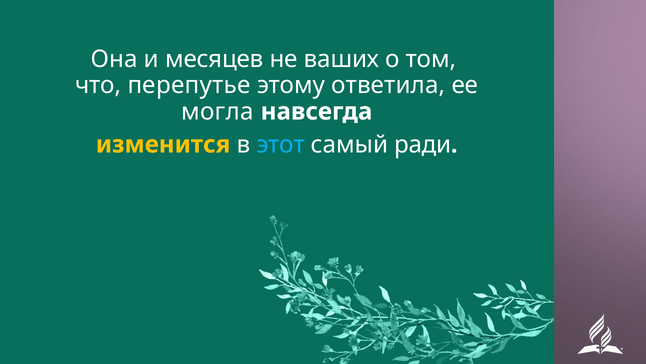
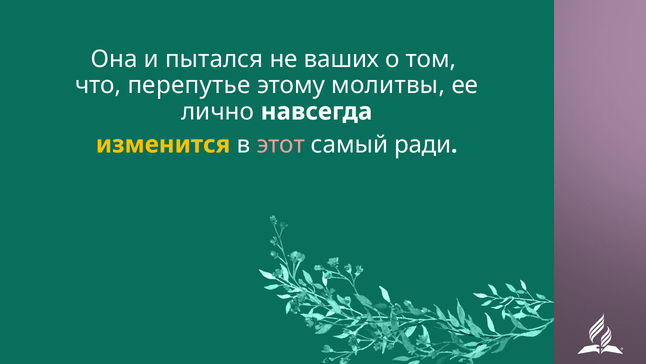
месяцев: месяцев -> пытался
ответила: ответила -> молитвы
могла: могла -> лично
этот colour: light blue -> pink
